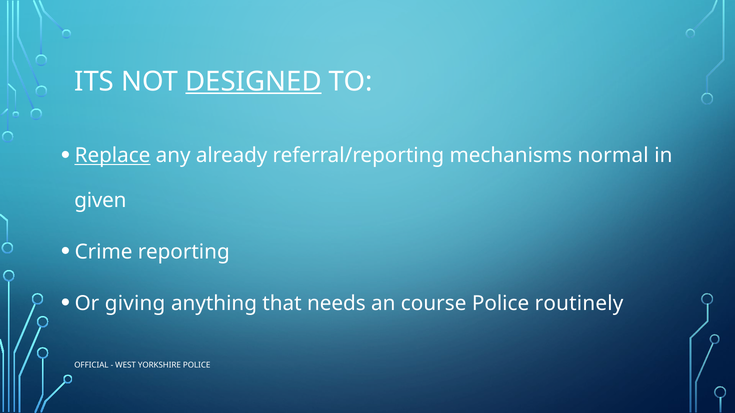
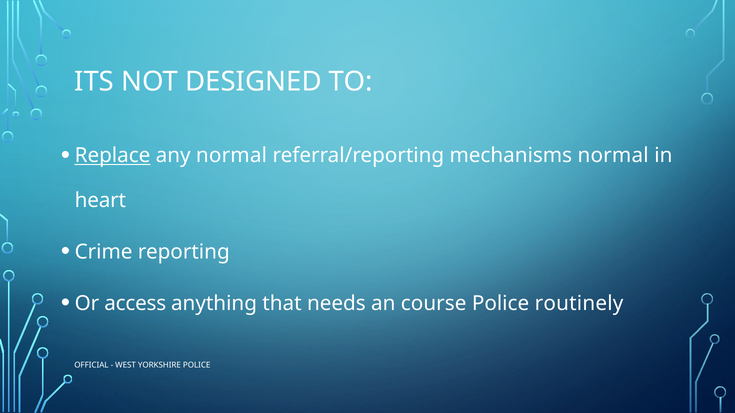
DESIGNED underline: present -> none
any already: already -> normal
given: given -> heart
giving: giving -> access
